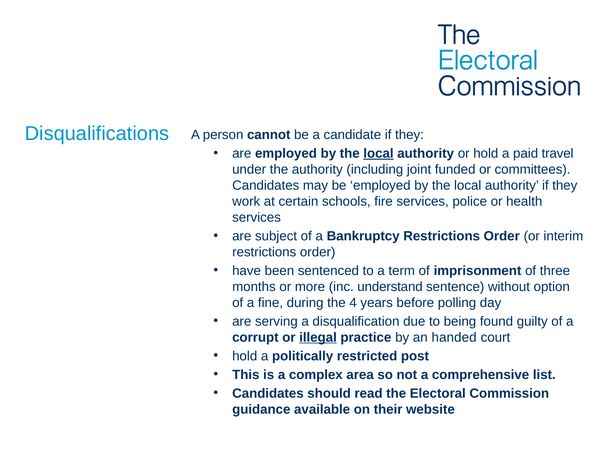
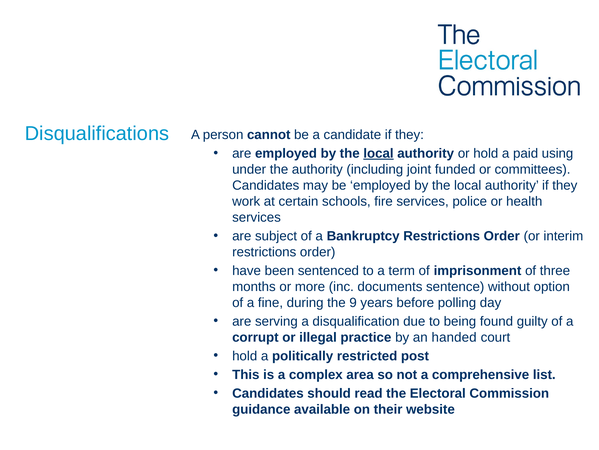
travel: travel -> using
understand: understand -> documents
4: 4 -> 9
illegal underline: present -> none
